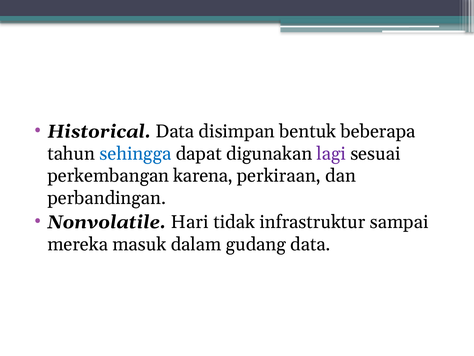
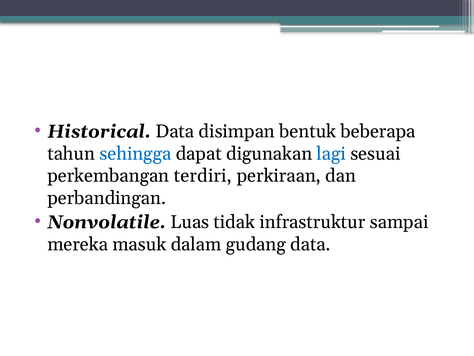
lagi colour: purple -> blue
karena: karena -> terdiri
Hari: Hari -> Luas
